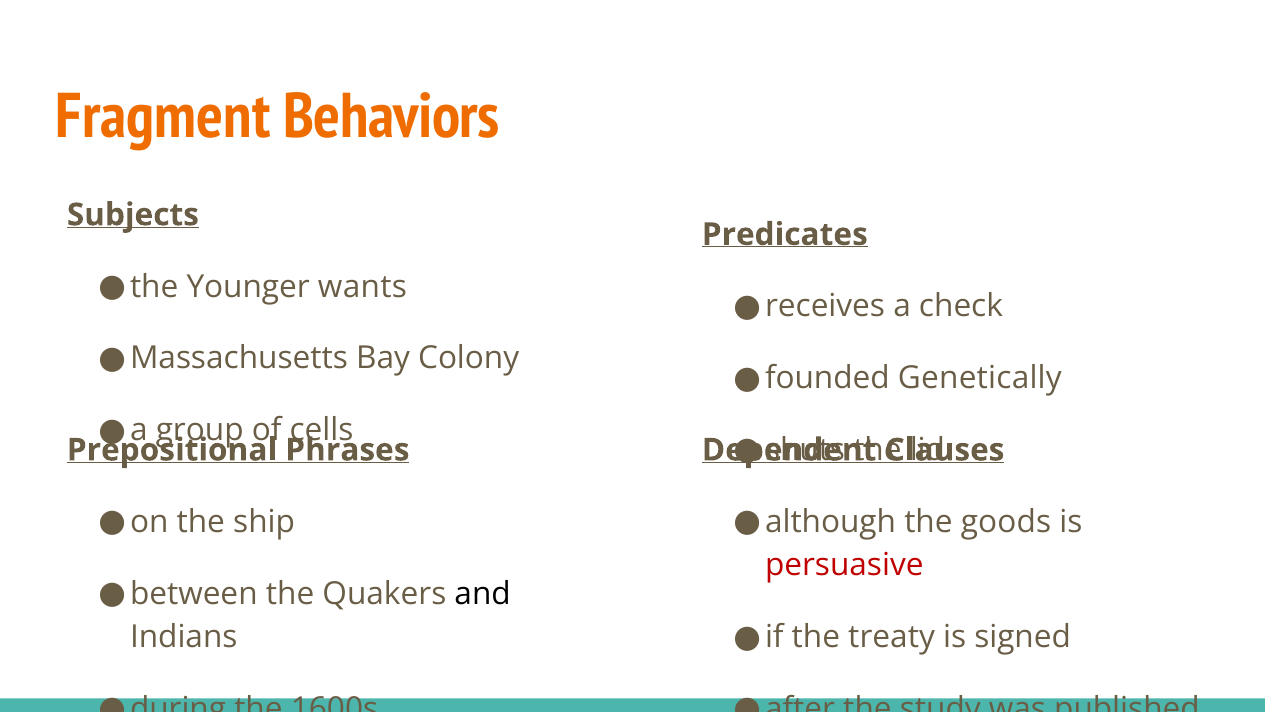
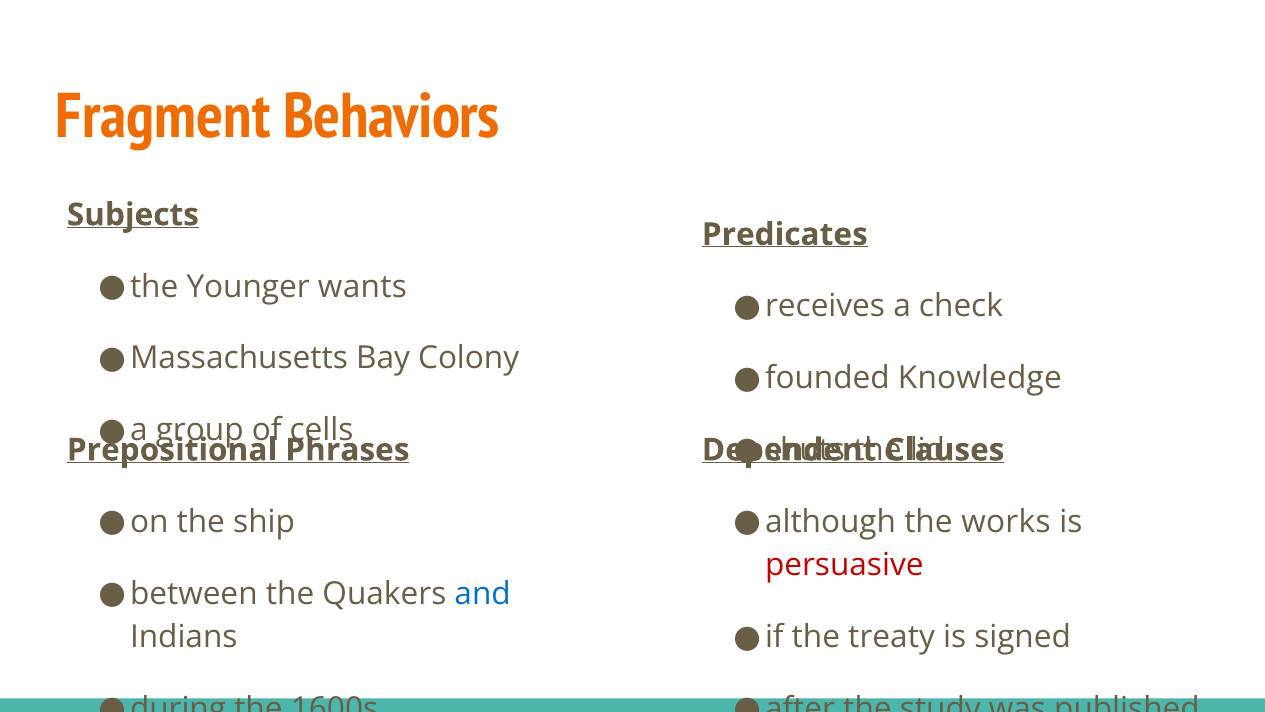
Genetically: Genetically -> Knowledge
goods: goods -> works
and colour: black -> blue
